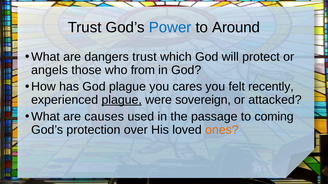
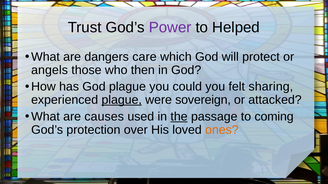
Power colour: blue -> purple
Around: Around -> Helped
dangers trust: trust -> care
from: from -> then
cares: cares -> could
recently: recently -> sharing
the underline: none -> present
